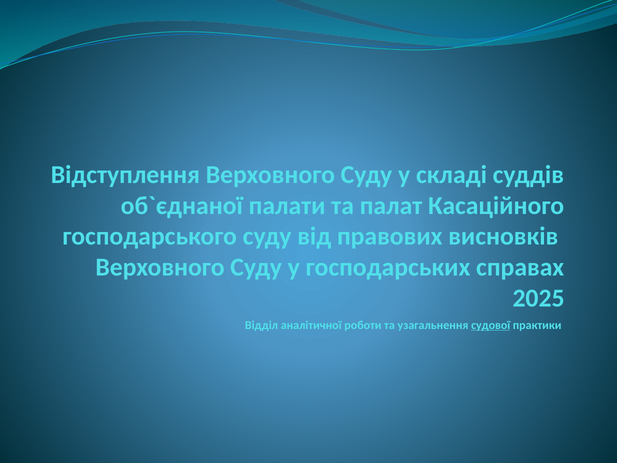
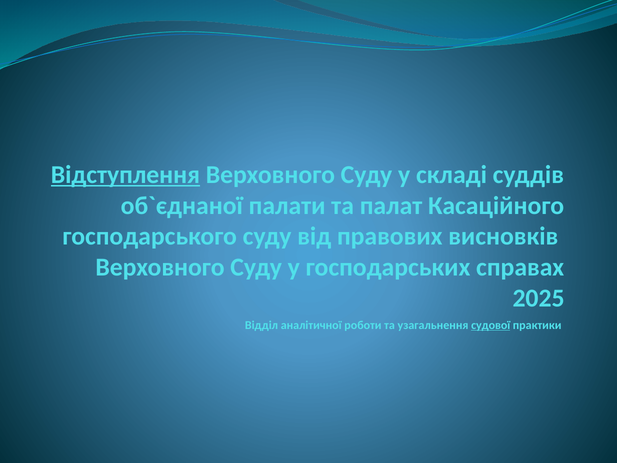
Відступлення underline: none -> present
